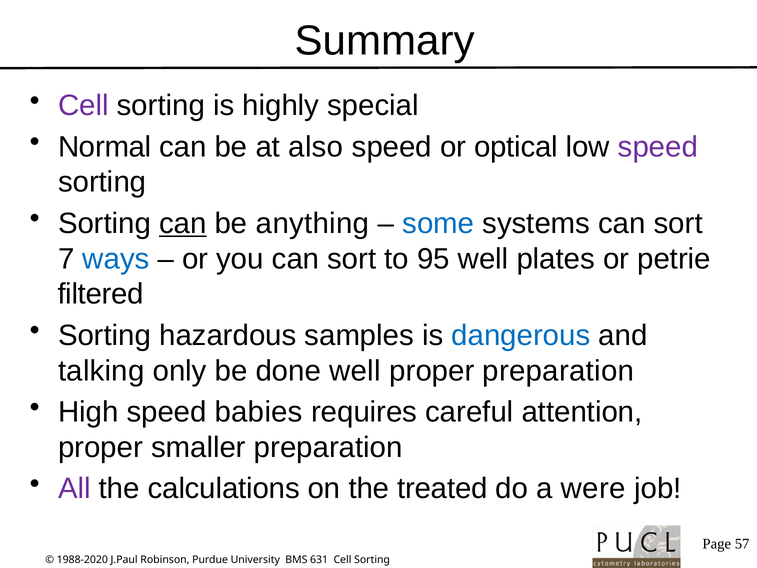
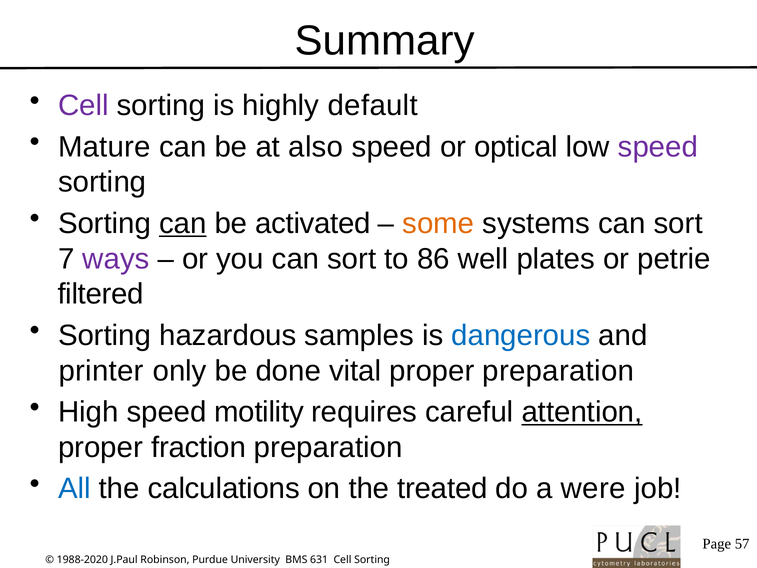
special: special -> default
Normal: Normal -> Mature
anything: anything -> activated
some colour: blue -> orange
ways colour: blue -> purple
95: 95 -> 86
talking: talking -> printer
done well: well -> vital
babies: babies -> motility
attention underline: none -> present
smaller: smaller -> fraction
All colour: purple -> blue
